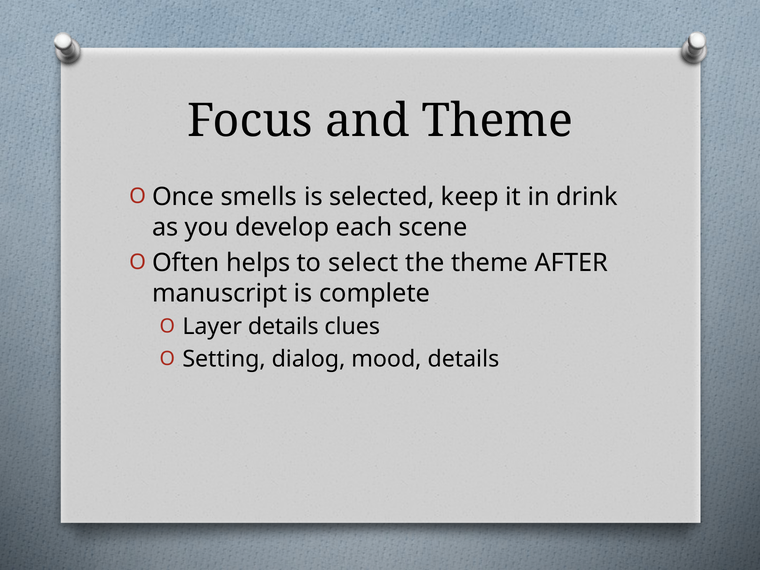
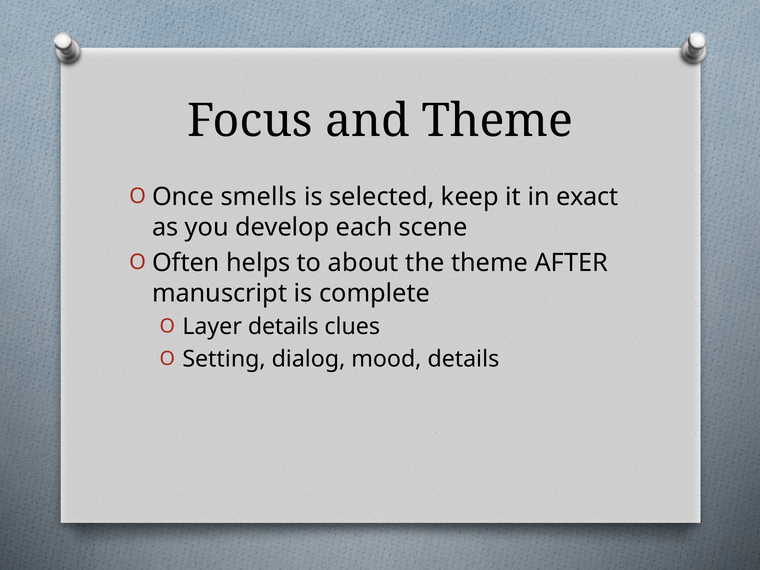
drink: drink -> exact
select: select -> about
